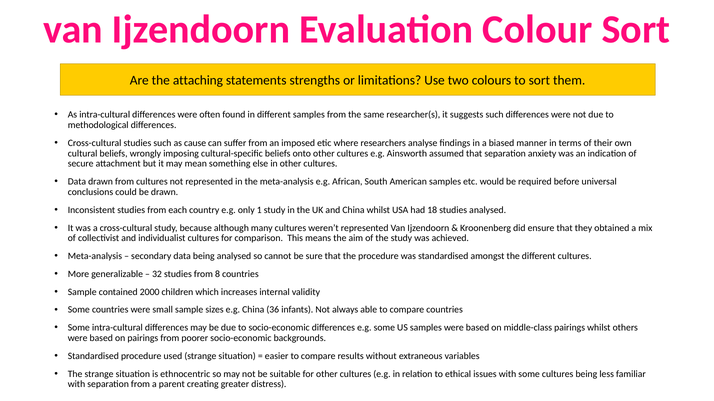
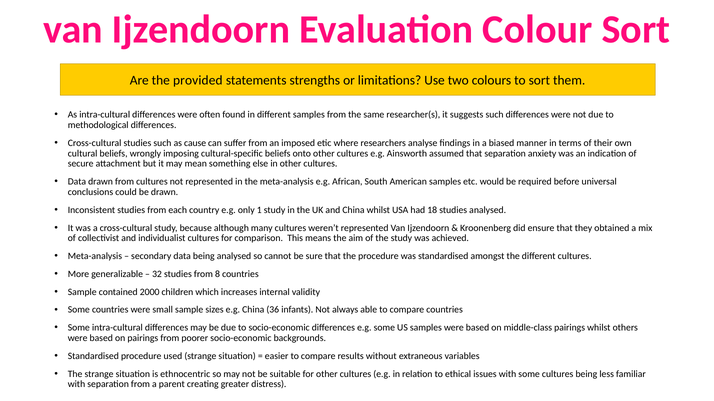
attaching: attaching -> provided
